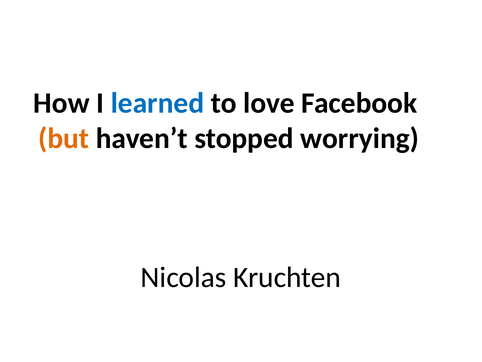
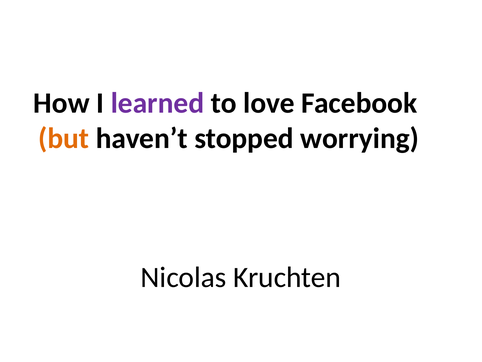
learned colour: blue -> purple
